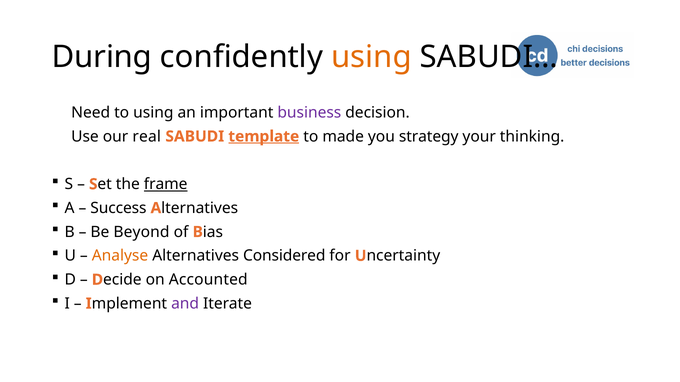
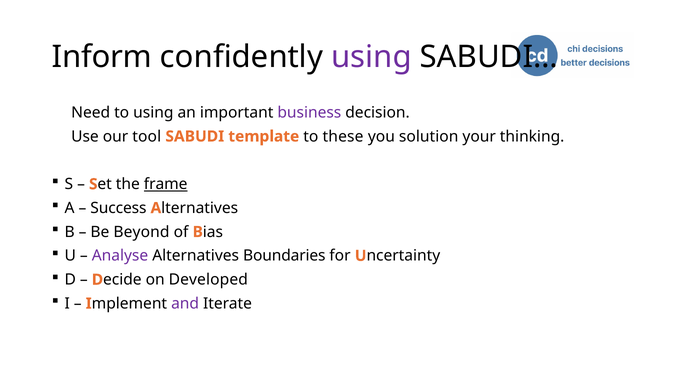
During: During -> Inform
using at (371, 57) colour: orange -> purple
real: real -> tool
template underline: present -> none
made: made -> these
strategy: strategy -> solution
Analyse colour: orange -> purple
Considered: Considered -> Boundaries
Accounted: Accounted -> Developed
